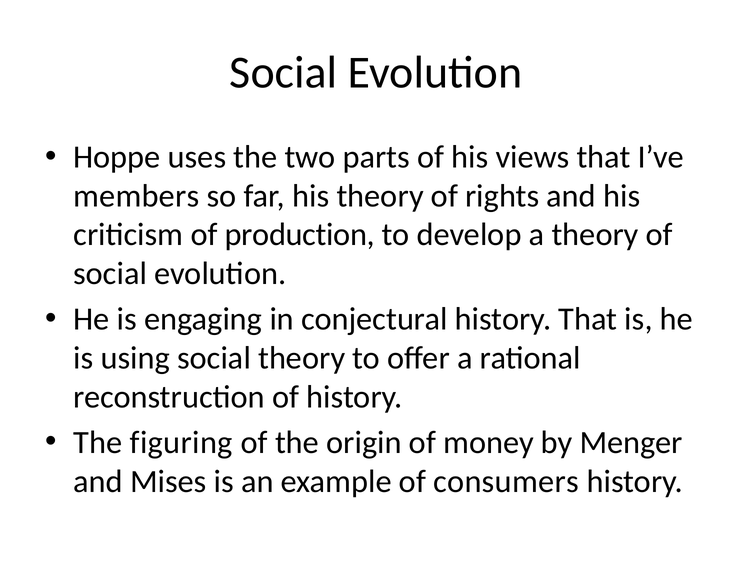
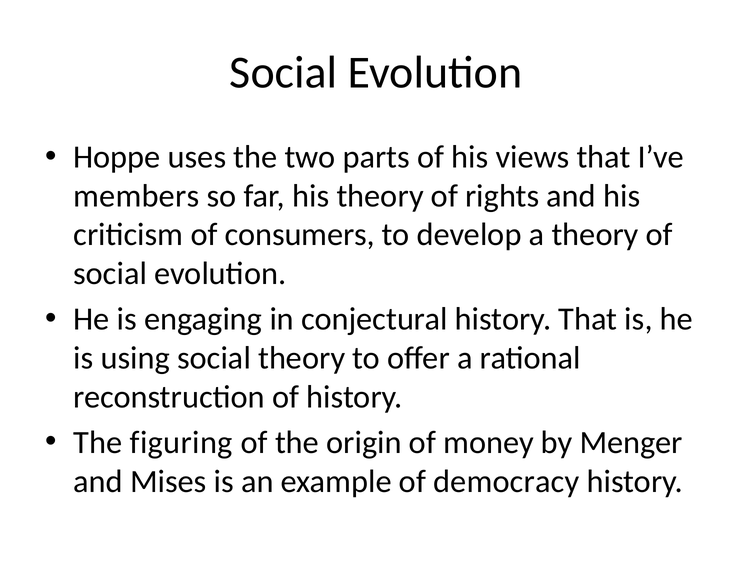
production: production -> consumers
consumers: consumers -> democracy
